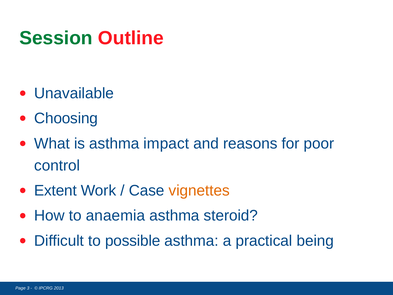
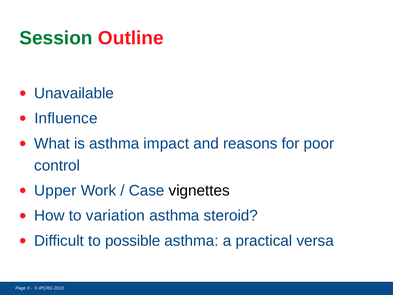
Choosing: Choosing -> Influence
Extent: Extent -> Upper
vignettes colour: orange -> black
anaemia: anaemia -> variation
being: being -> versa
